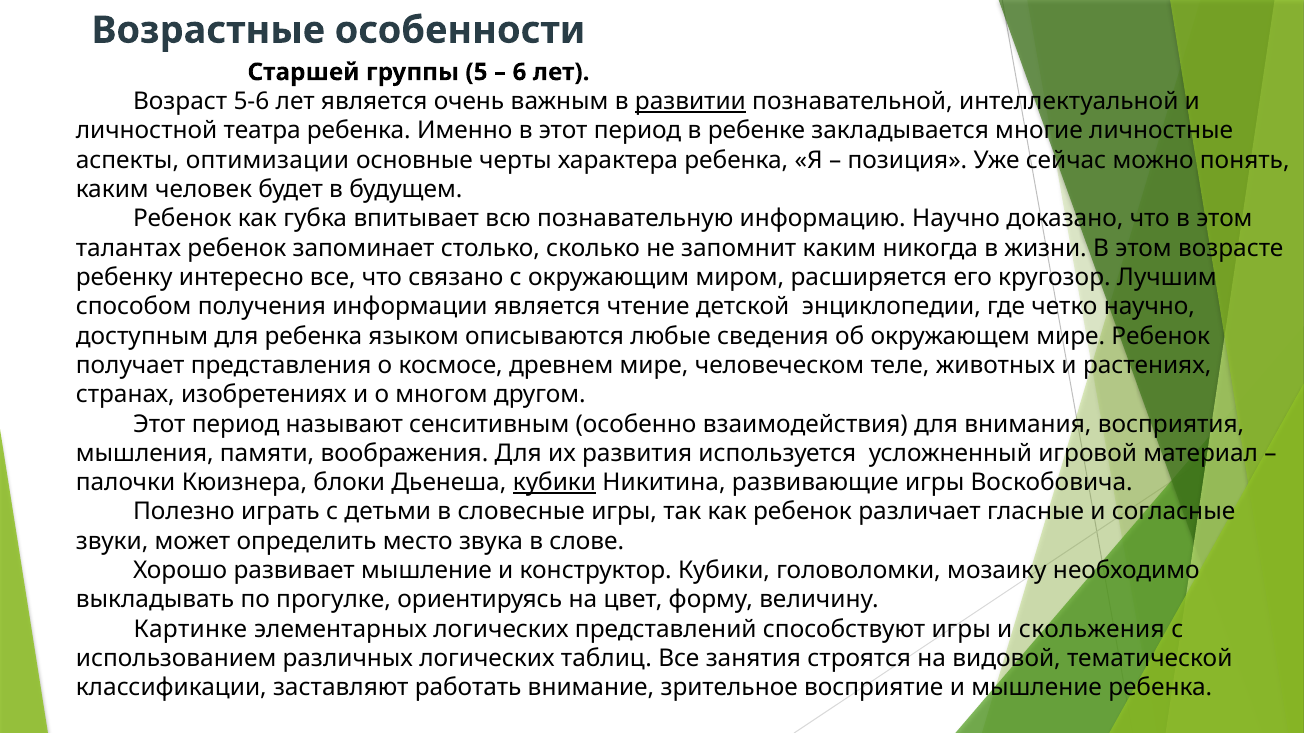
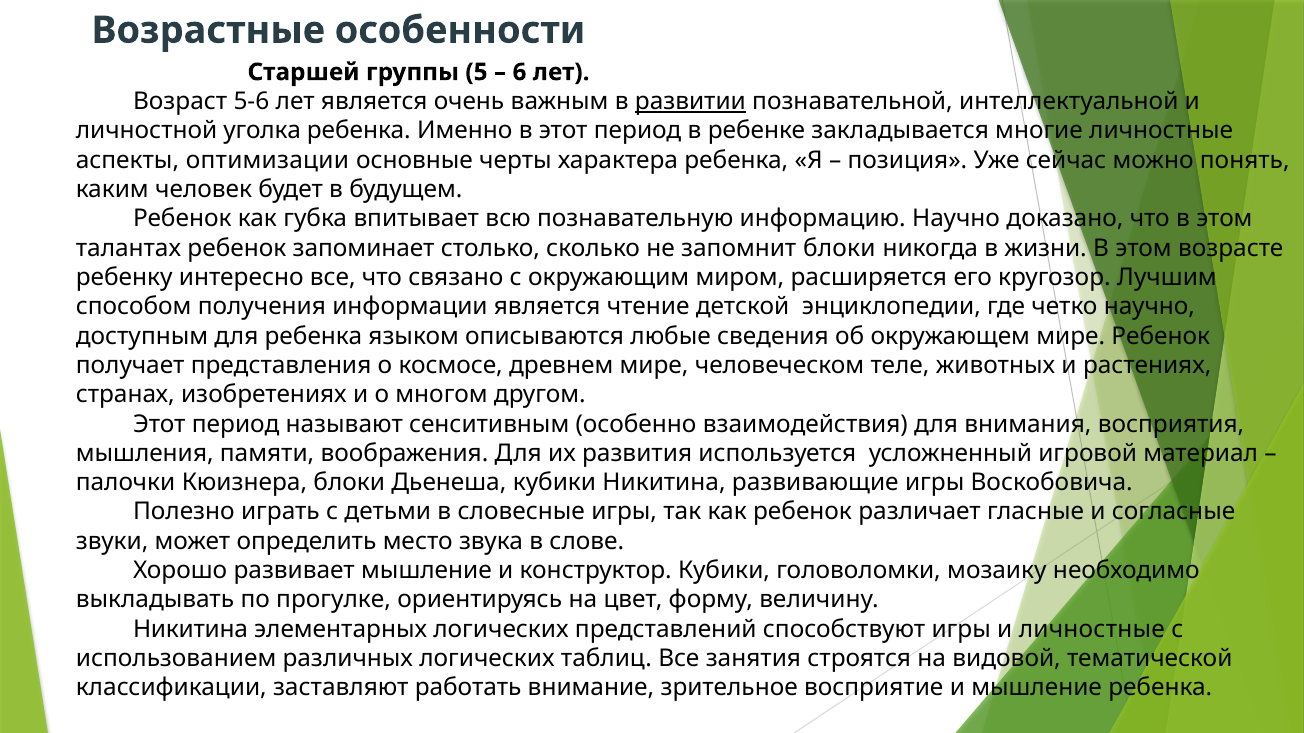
театра: театра -> уголка
запомнит каким: каким -> блоки
кубики at (554, 483) underline: present -> none
Картинке at (190, 630): Картинке -> Никитина
и скольжения: скольжения -> личностные
